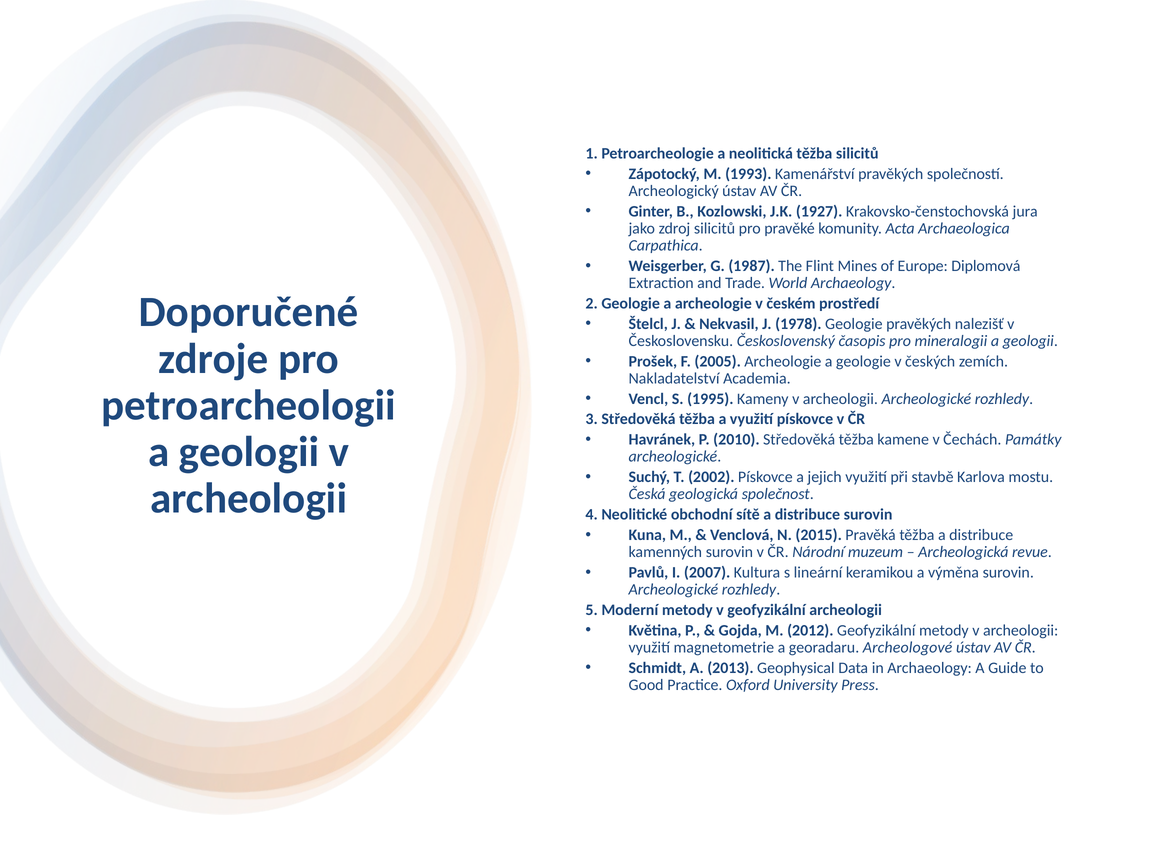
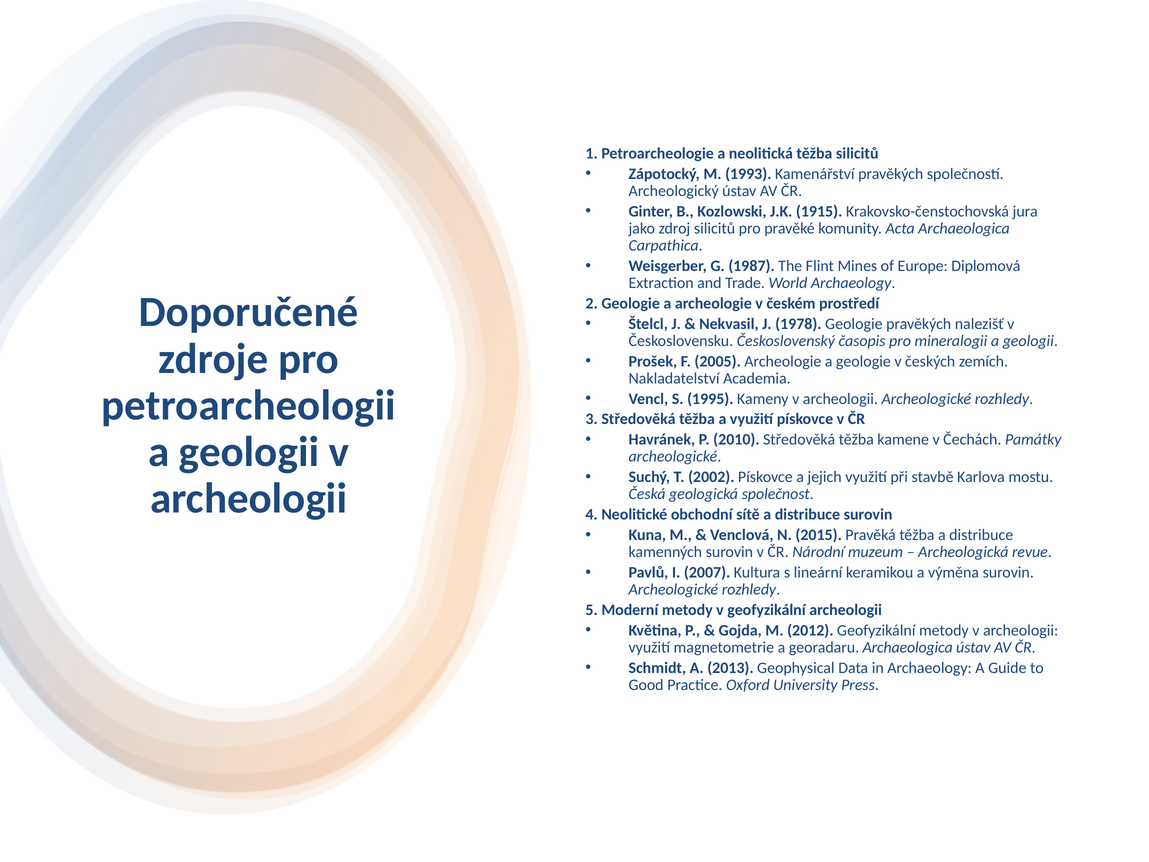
1927: 1927 -> 1915
georadaru Archeologové: Archeologové -> Archaeologica
